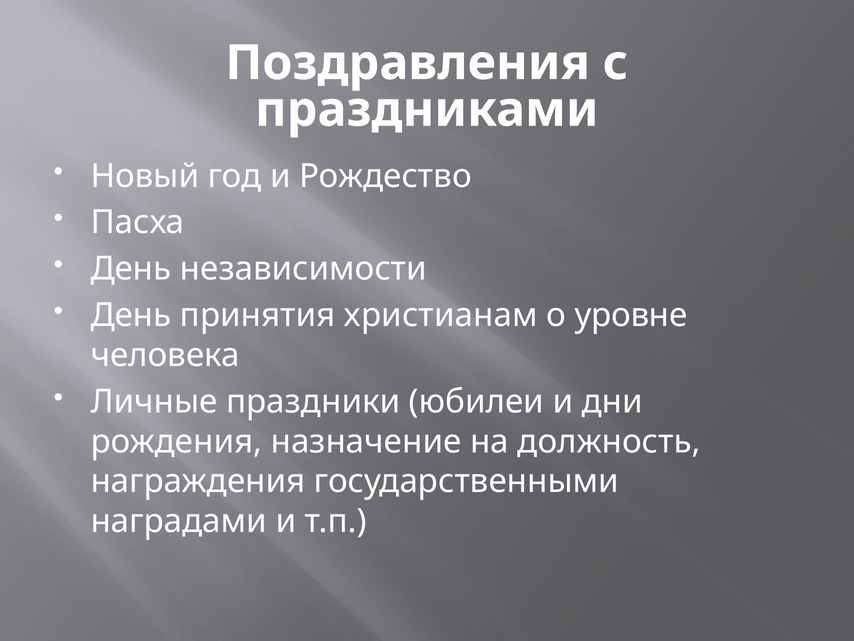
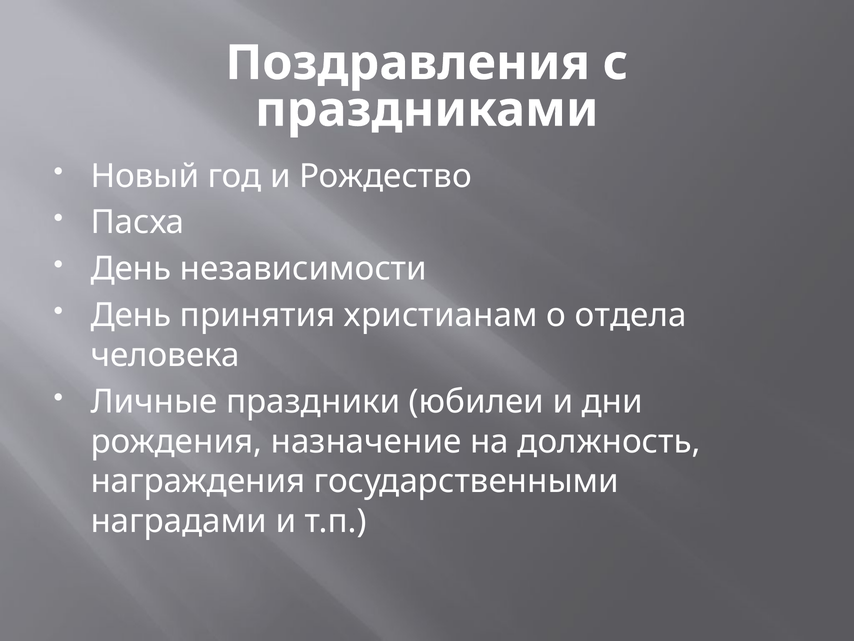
уровне: уровне -> отдела
